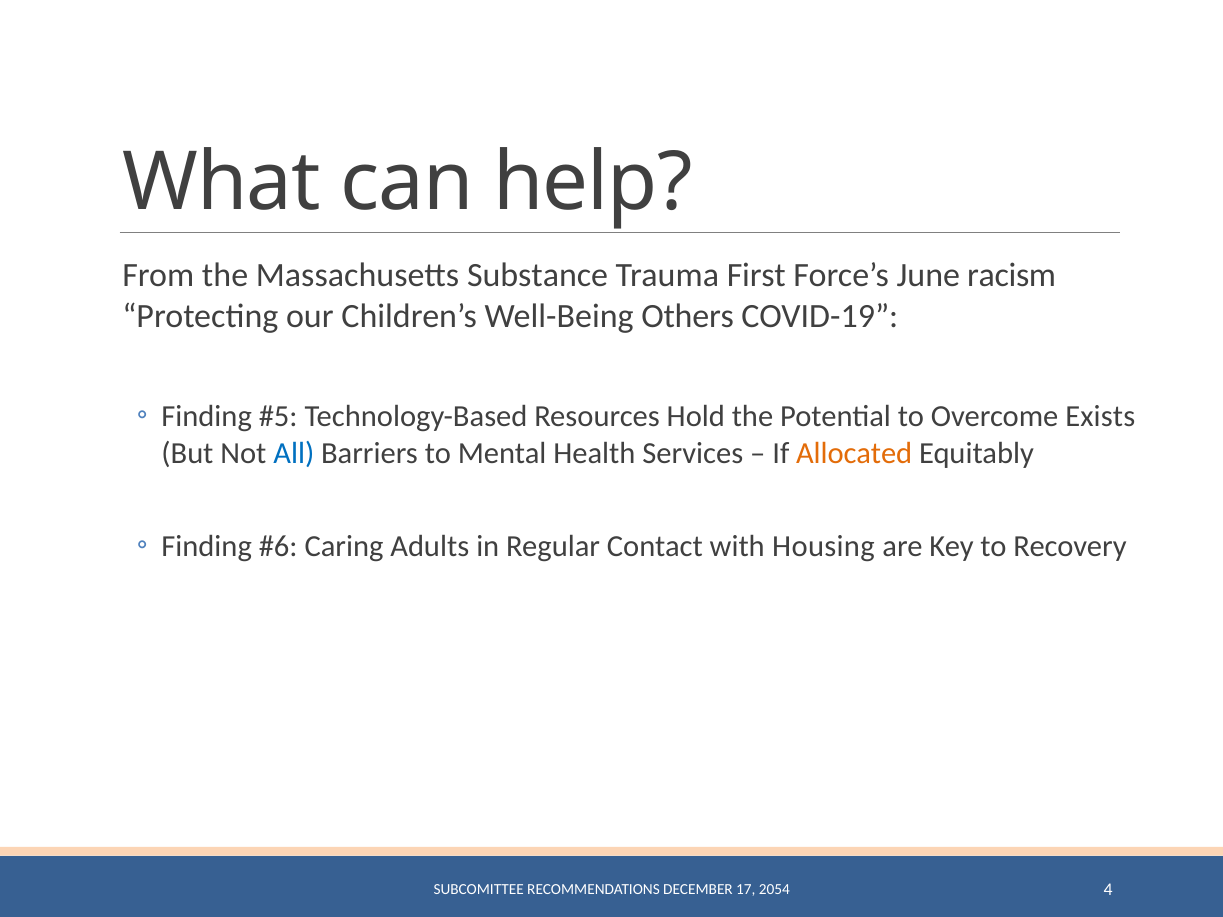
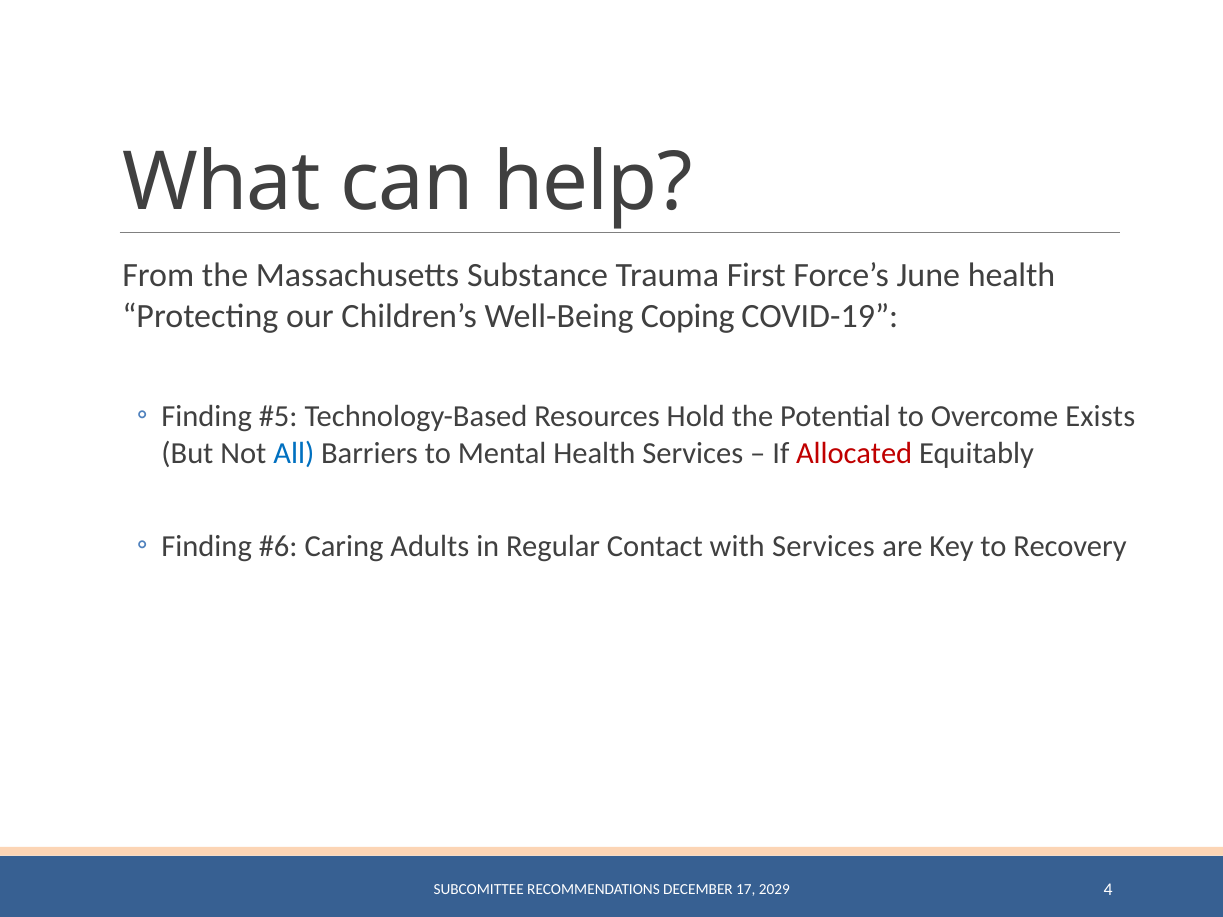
June racism: racism -> health
Others: Others -> Coping
Allocated colour: orange -> red
with Housing: Housing -> Services
2054: 2054 -> 2029
